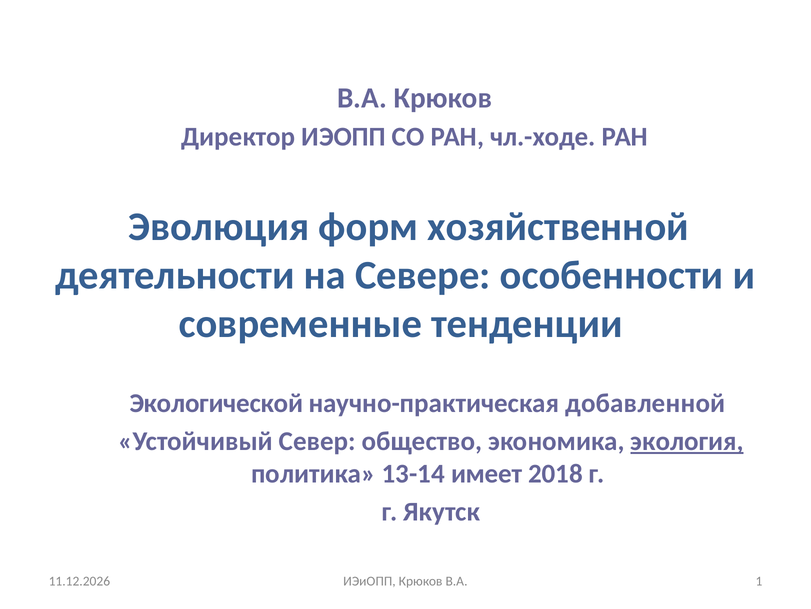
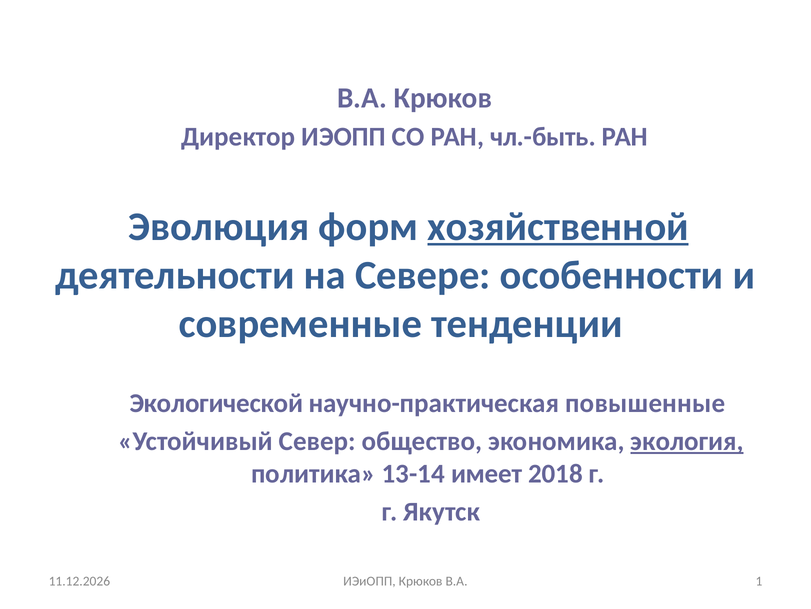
чл.-ходе: чл.-ходе -> чл.-быть
хозяйственной underline: none -> present
добавленной: добавленной -> повышенные
